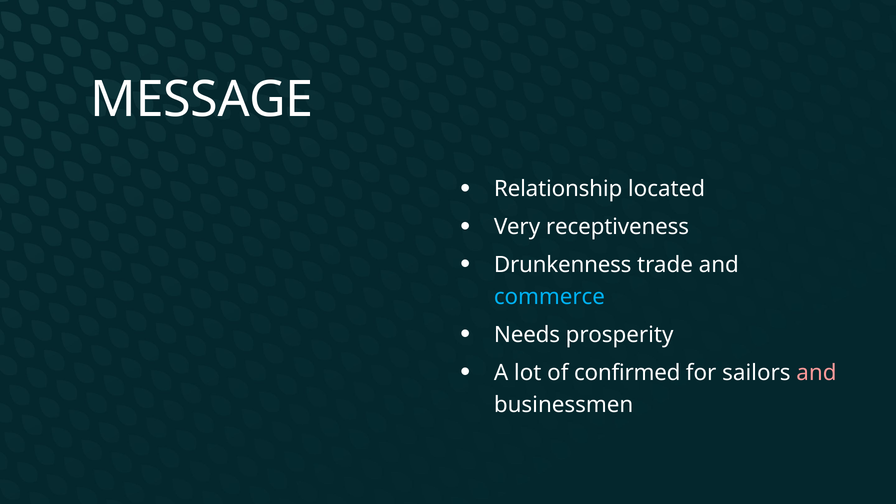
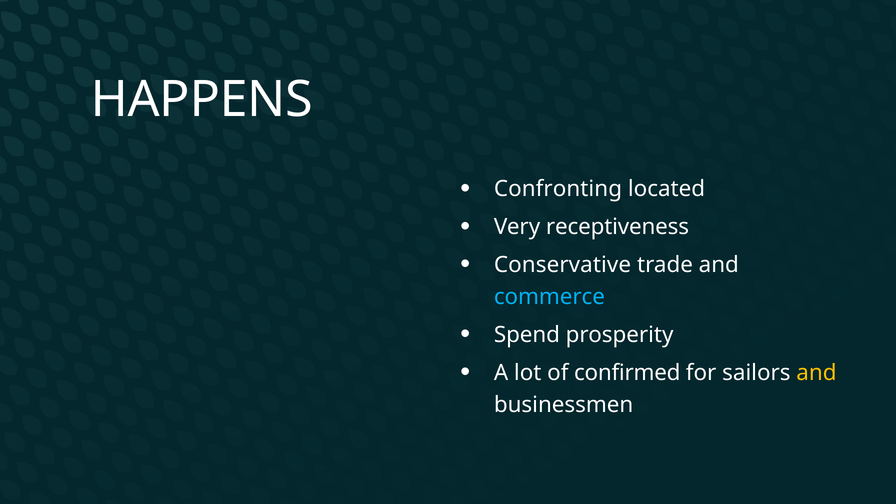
MESSAGE: MESSAGE -> HAPPENS
Relationship: Relationship -> Confronting
Drunkenness: Drunkenness -> Conservative
Needs: Needs -> Spend
and at (816, 373) colour: pink -> yellow
